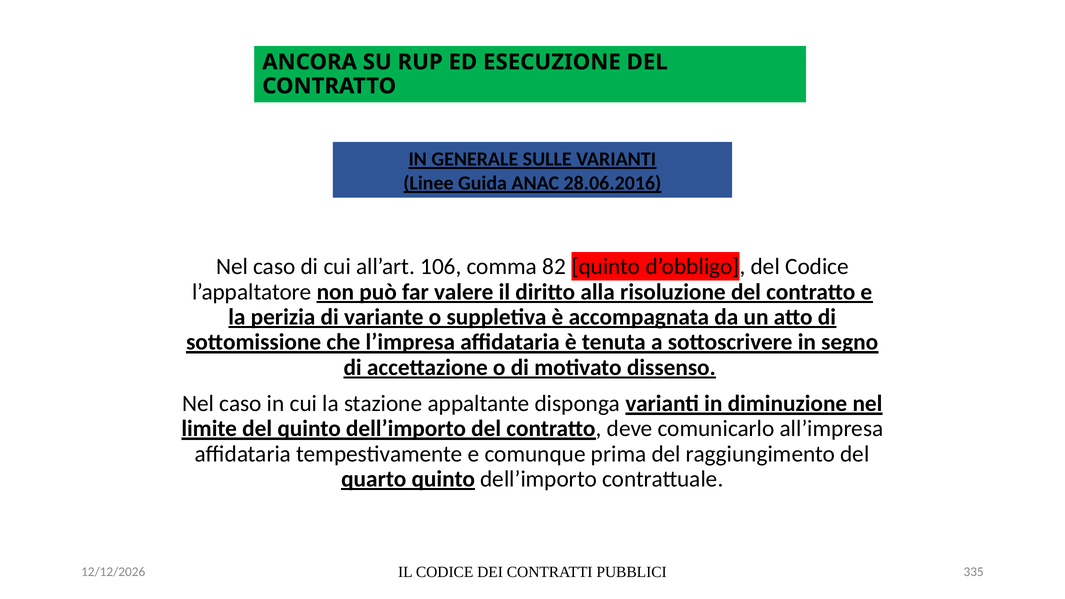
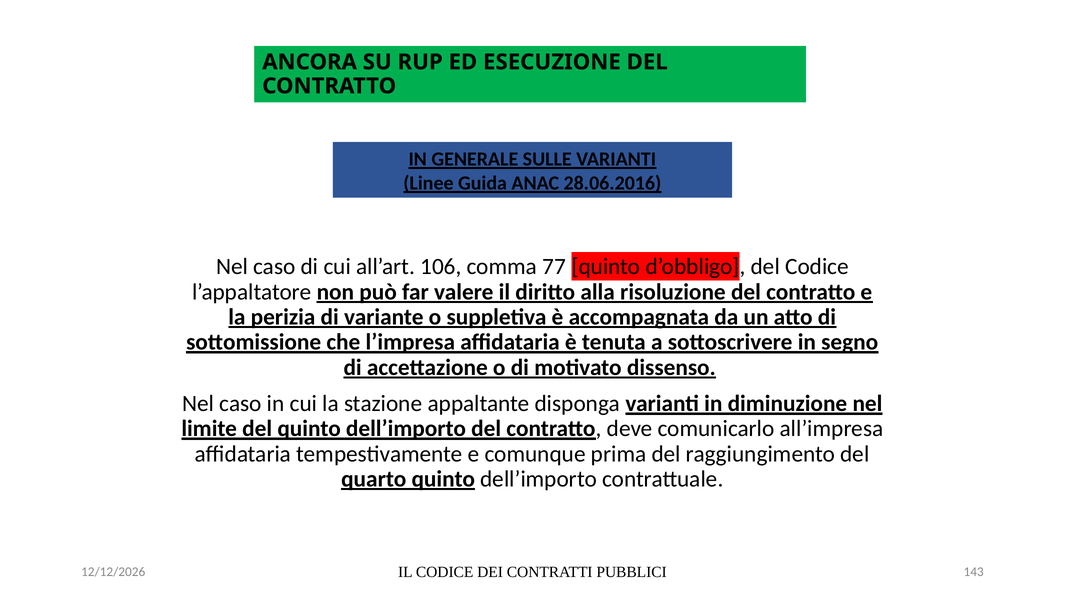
82: 82 -> 77
335: 335 -> 143
